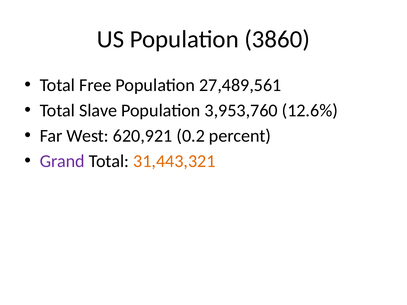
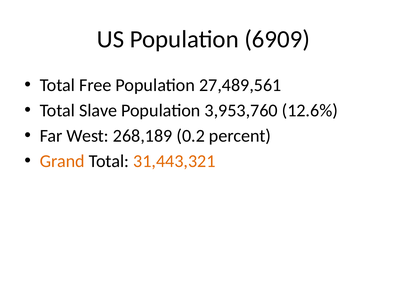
3860: 3860 -> 6909
620,921: 620,921 -> 268,189
Grand colour: purple -> orange
